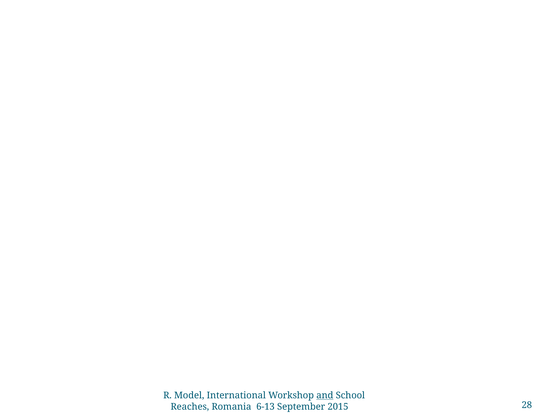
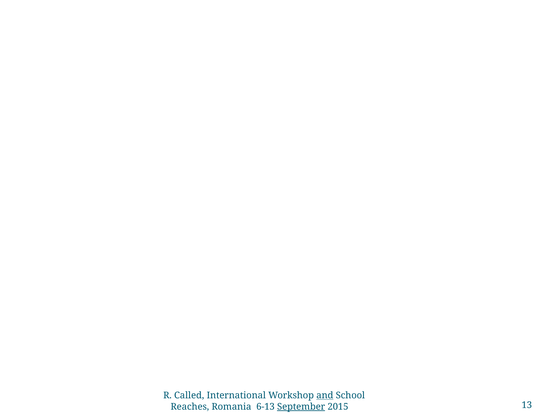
Model: Model -> Called
September underline: none -> present
28: 28 -> 13
